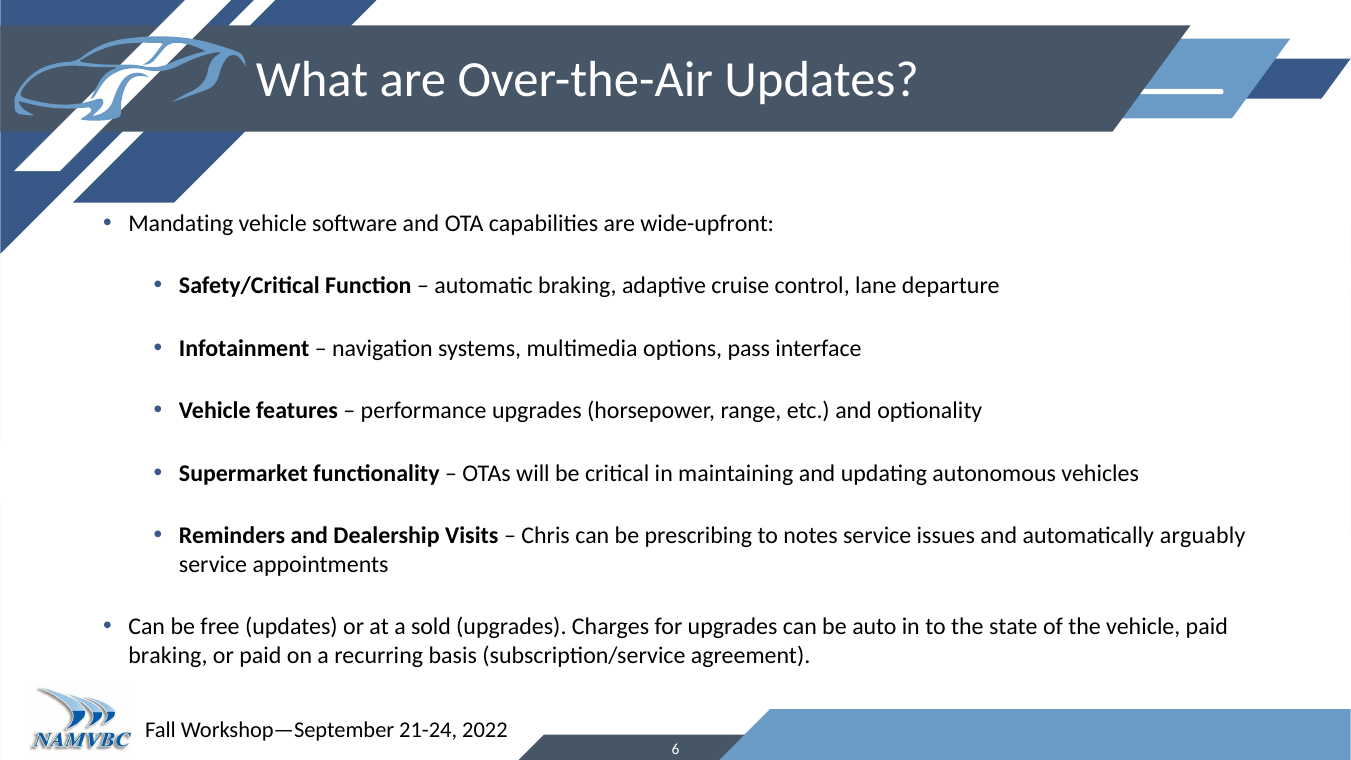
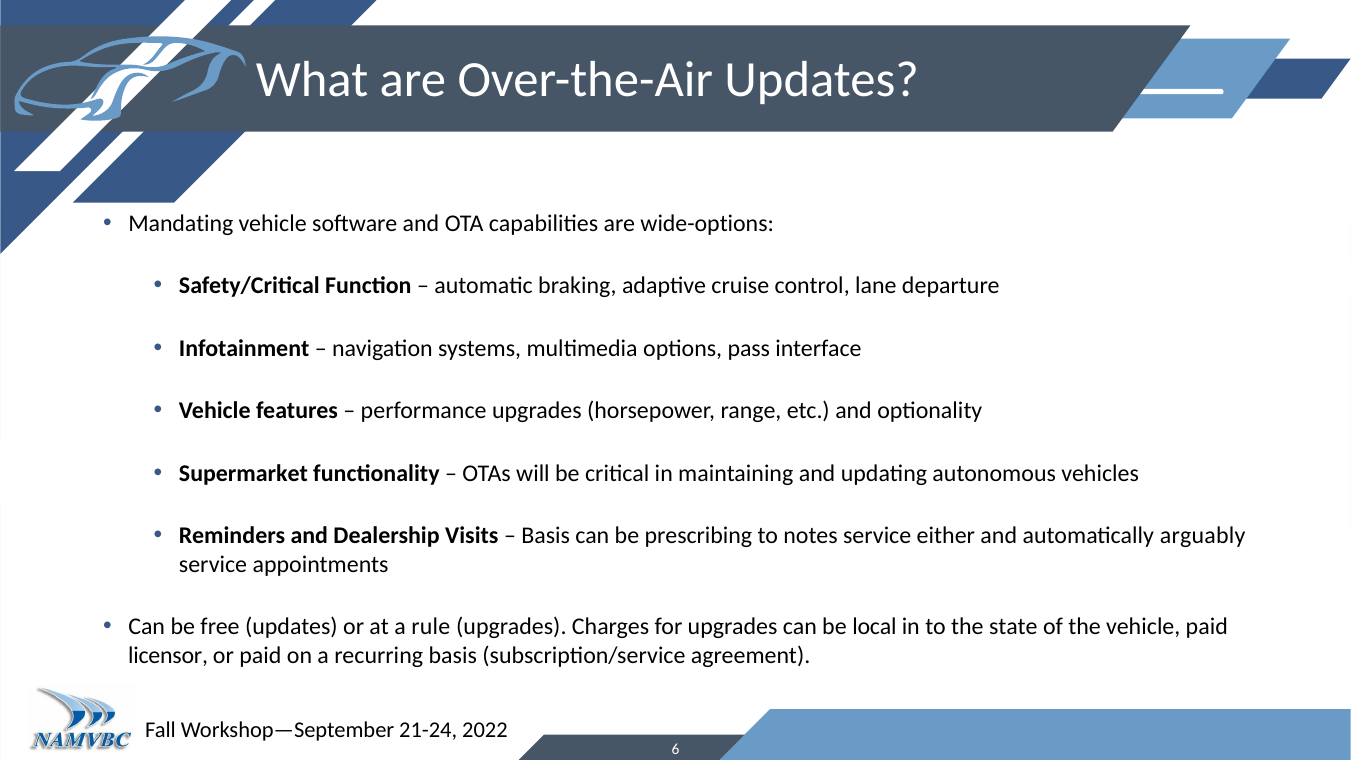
wide-upfront: wide-upfront -> wide-options
Chris at (546, 536): Chris -> Basis
issues: issues -> either
sold: sold -> rule
auto: auto -> local
braking at (168, 656): braking -> licensor
